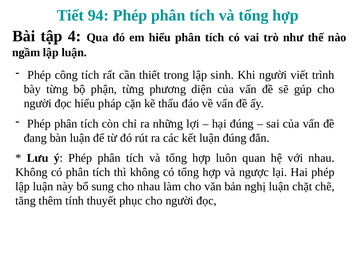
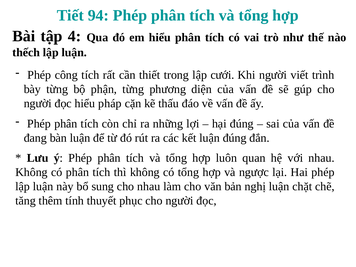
ngầm: ngầm -> thếch
sinh: sinh -> cưới
